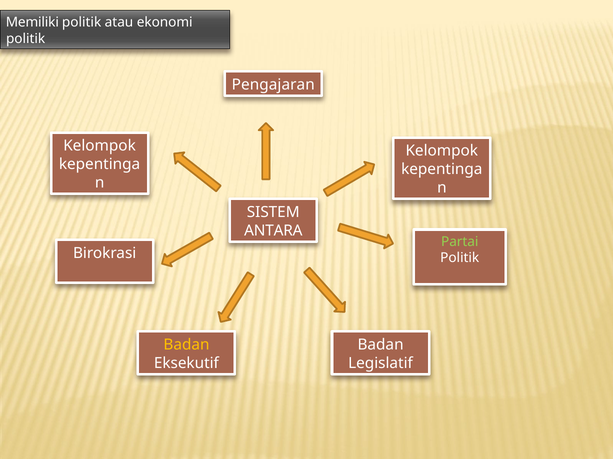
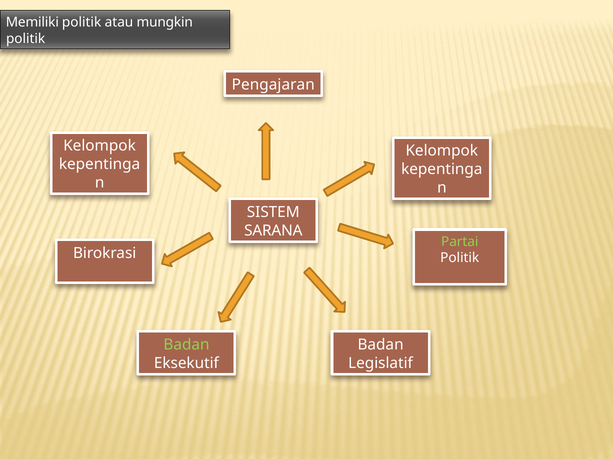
ekonomi: ekonomi -> mungkin
ANTARA: ANTARA -> SARANA
Badan at (186, 345) colour: yellow -> light green
